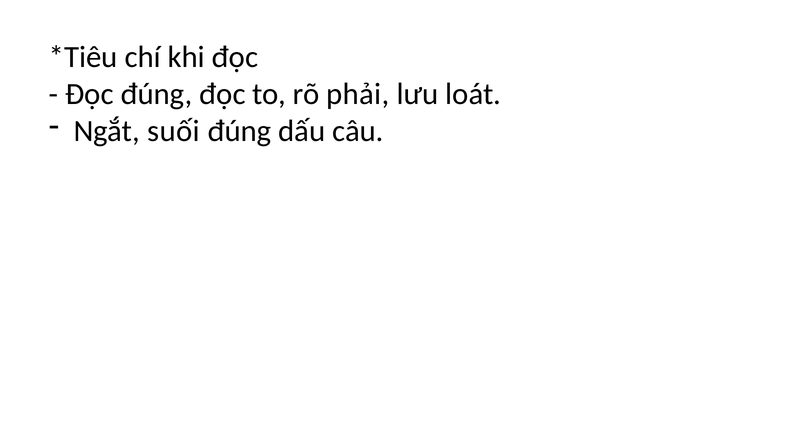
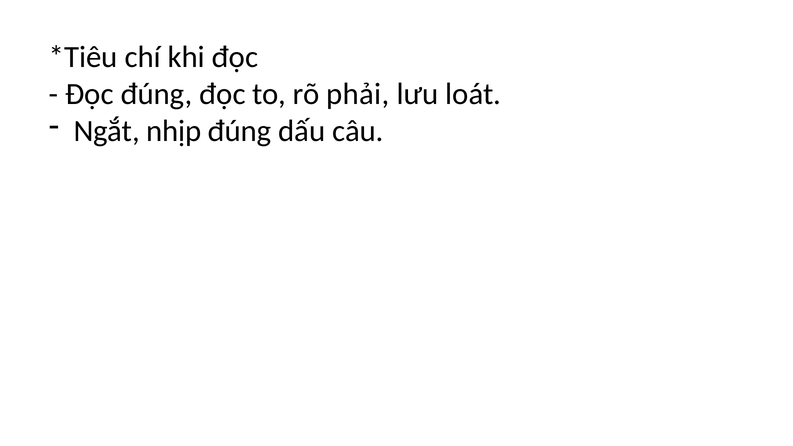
suối: suối -> nhịp
